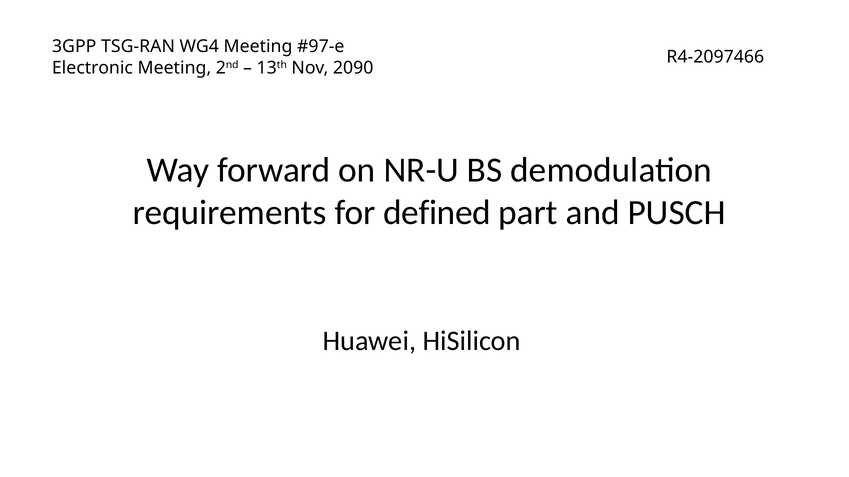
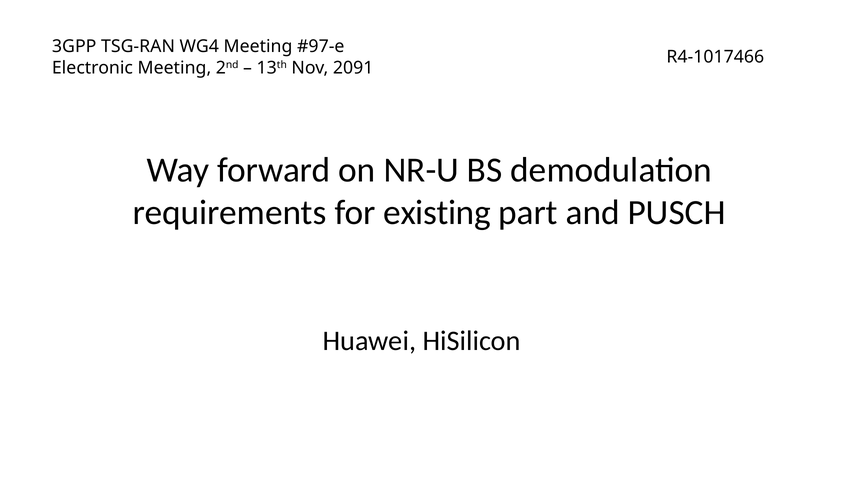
R4-2097466: R4-2097466 -> R4-1017466
2090: 2090 -> 2091
defined: defined -> existing
